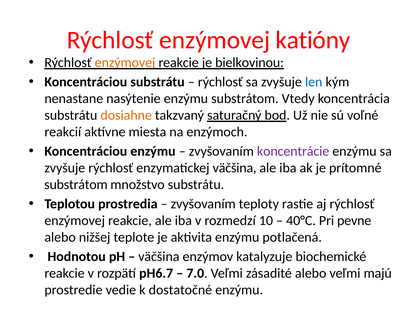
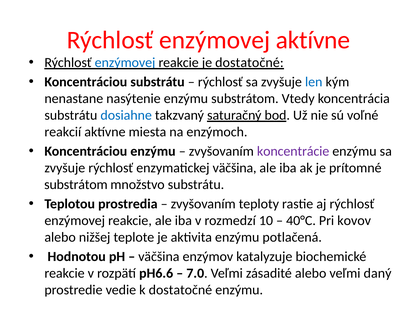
enzýmovej katióny: katióny -> aktívne
enzýmovej at (125, 63) colour: orange -> blue
je bielkovinou: bielkovinou -> dostatočné
dosiahne colour: orange -> blue
pevne: pevne -> kovov
pH6.7: pH6.7 -> pH6.6
majú: majú -> daný
